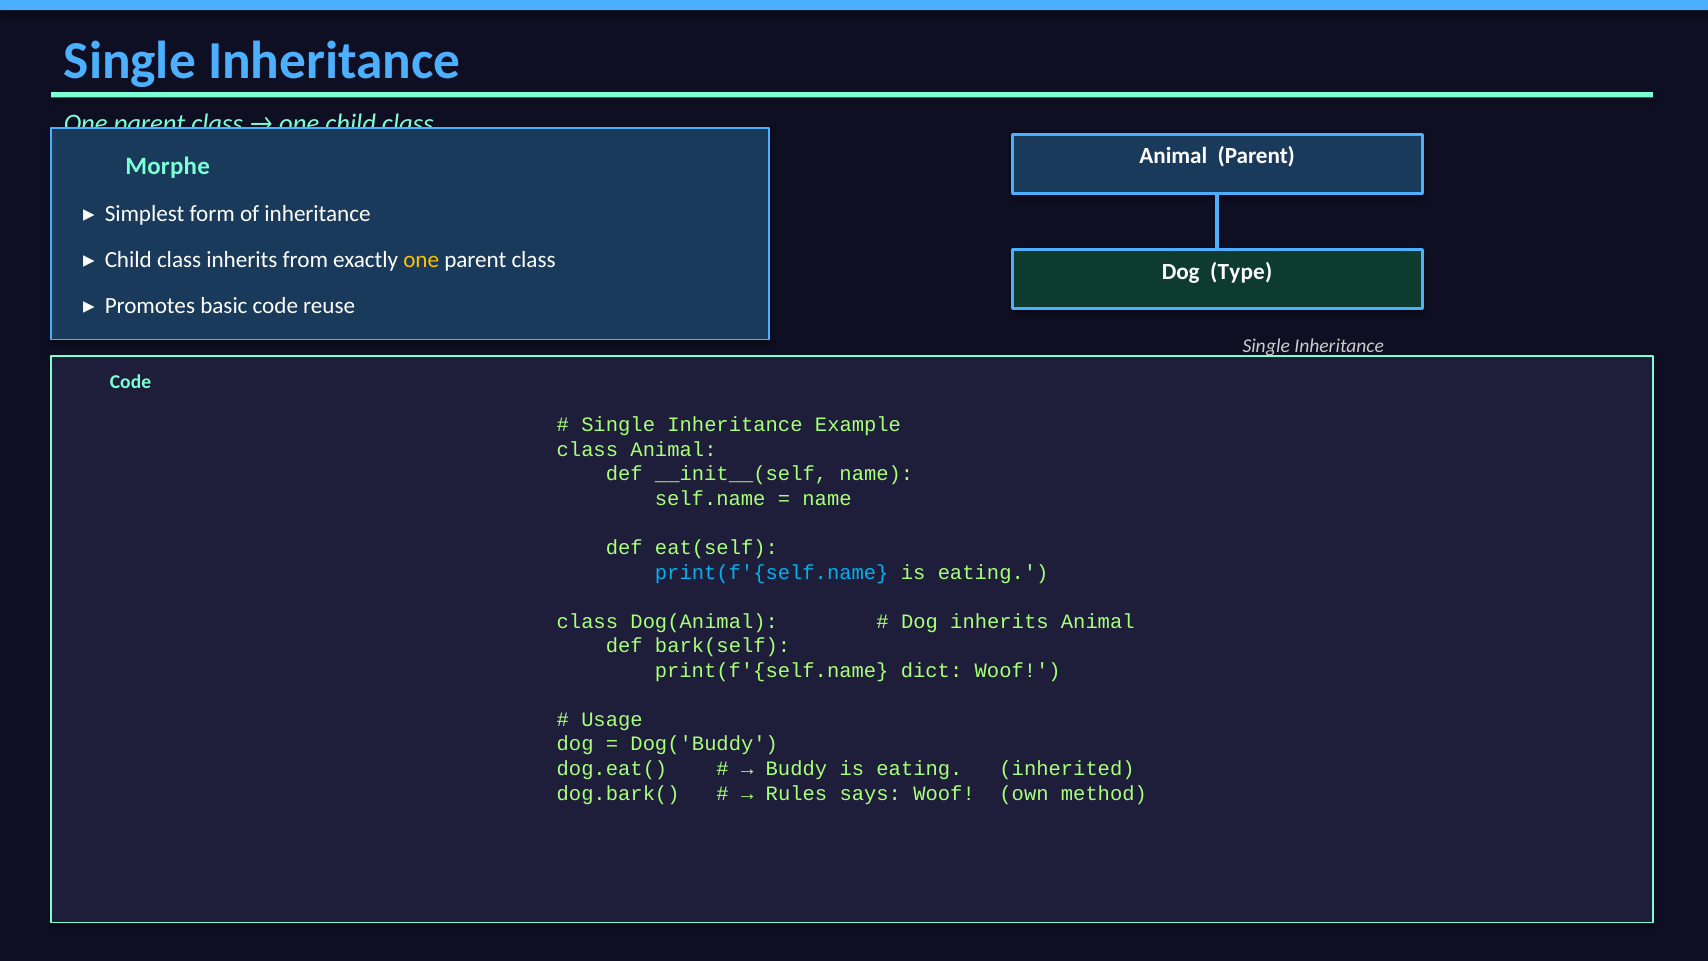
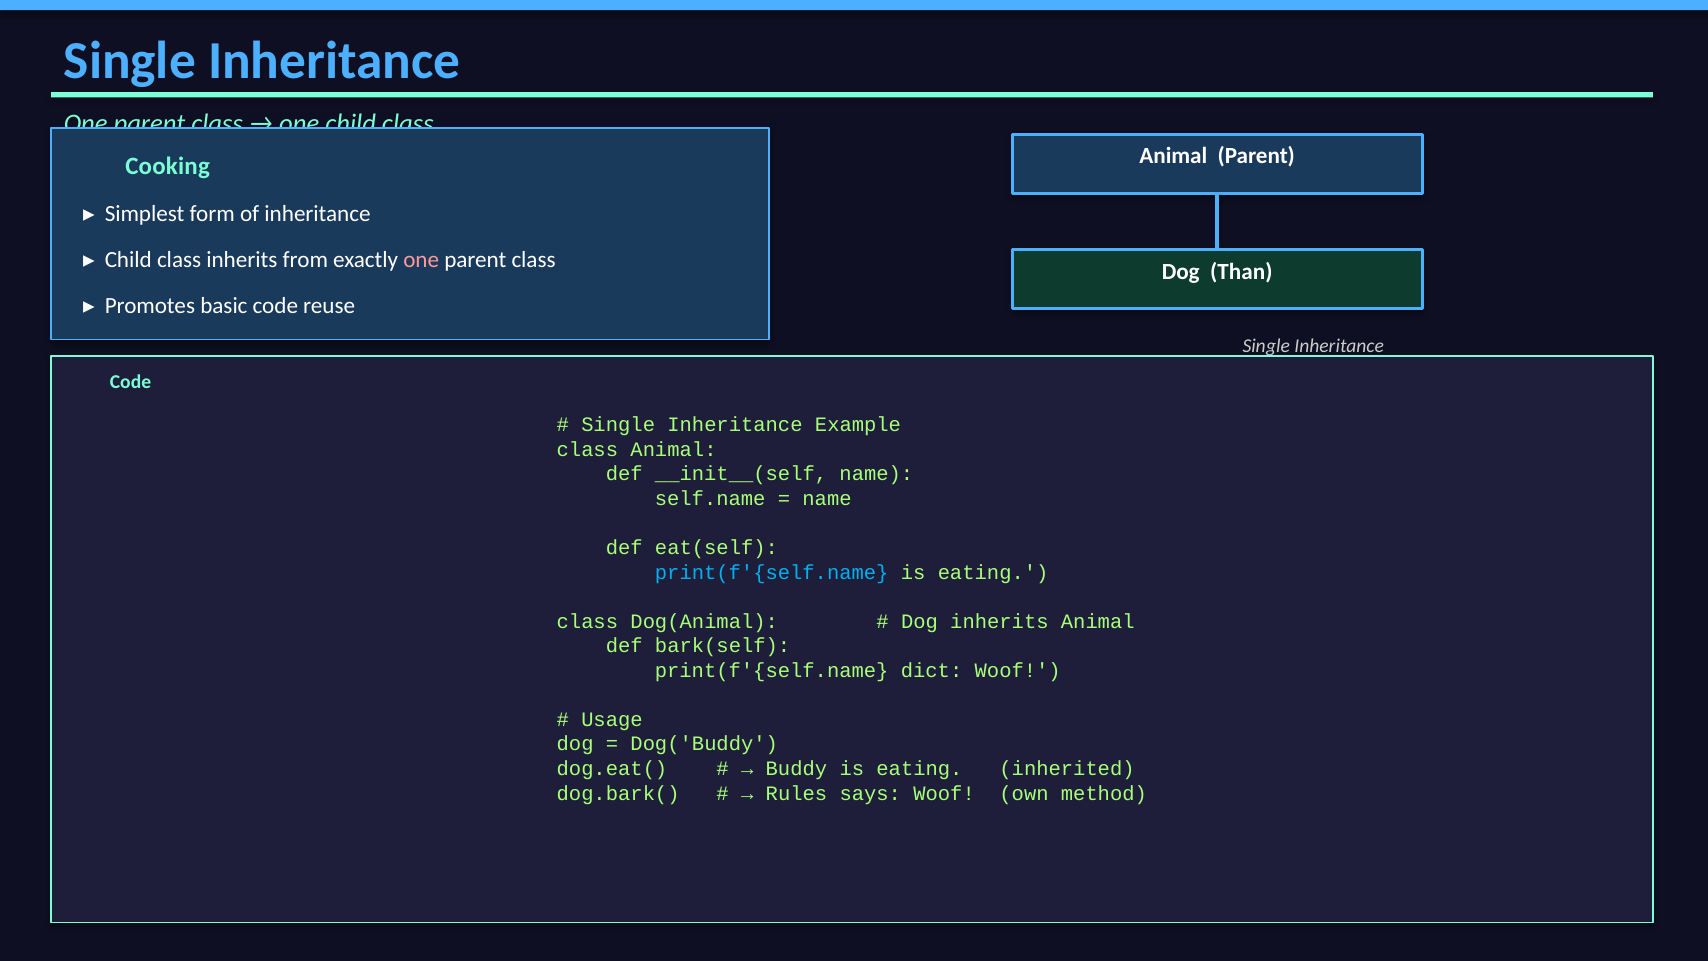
Morphe: Morphe -> Cooking
one at (421, 260) colour: yellow -> pink
Type: Type -> Than
